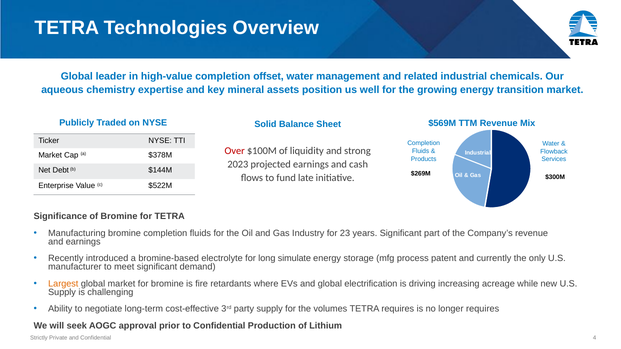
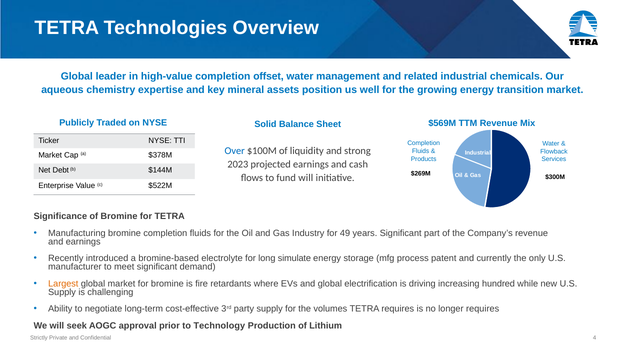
Over colour: red -> blue
fund late: late -> will
23: 23 -> 49
acreage: acreage -> hundred
to Confidential: Confidential -> Technology
